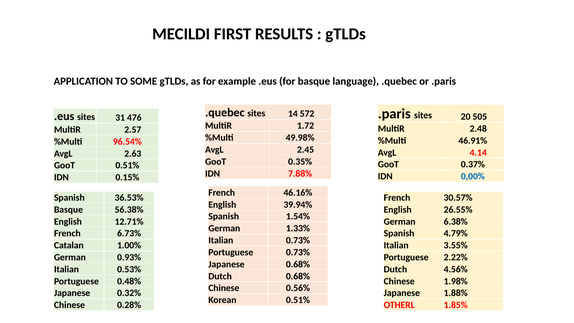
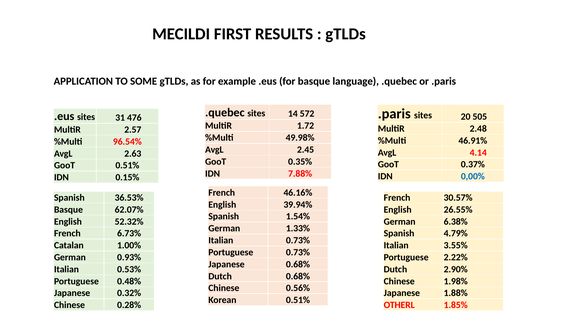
56.38%: 56.38% -> 62.07%
12.71%: 12.71% -> 52.32%
4.56%: 4.56% -> 2.90%
